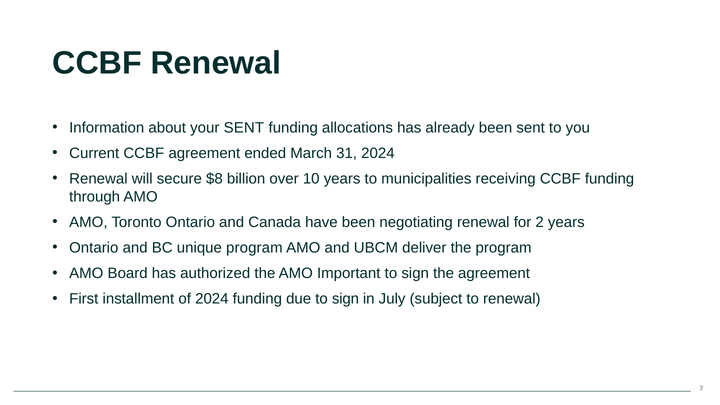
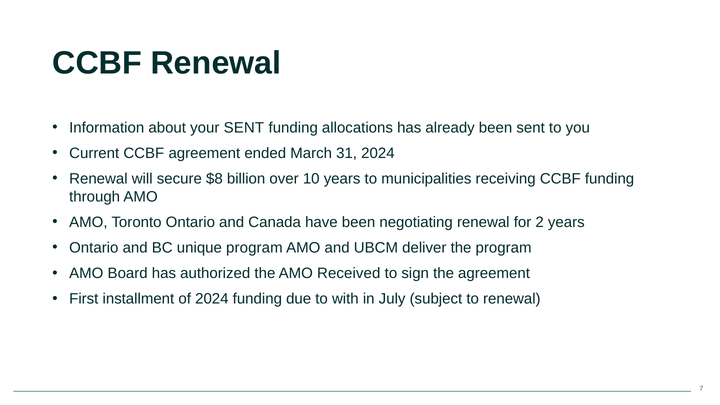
Important: Important -> Received
due to sign: sign -> with
